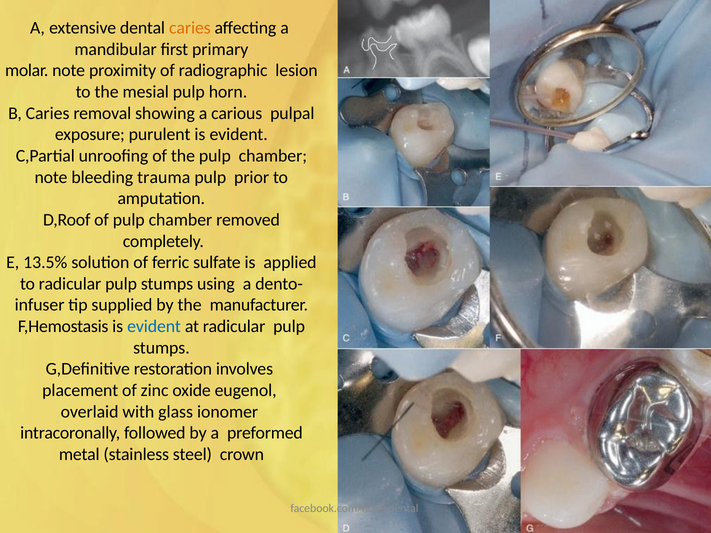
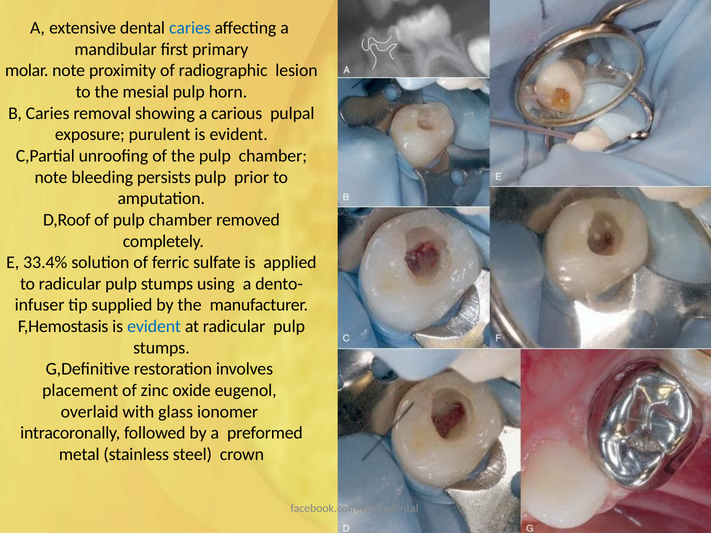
caries at (190, 28) colour: orange -> blue
trauma: trauma -> persists
13.5%: 13.5% -> 33.4%
